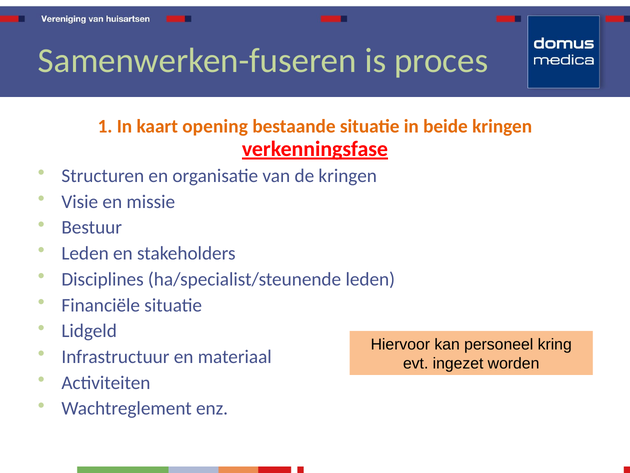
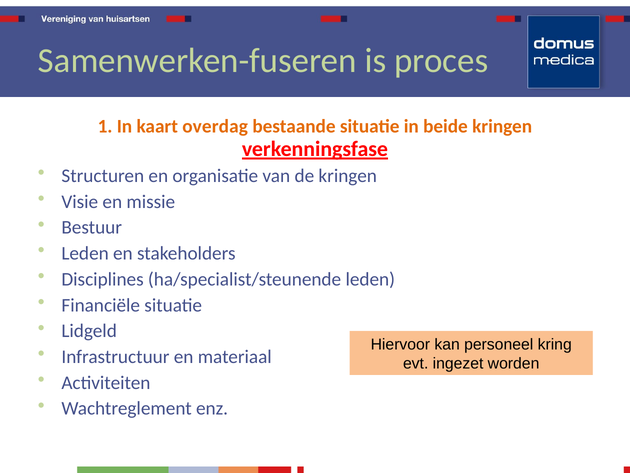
opening: opening -> overdag
